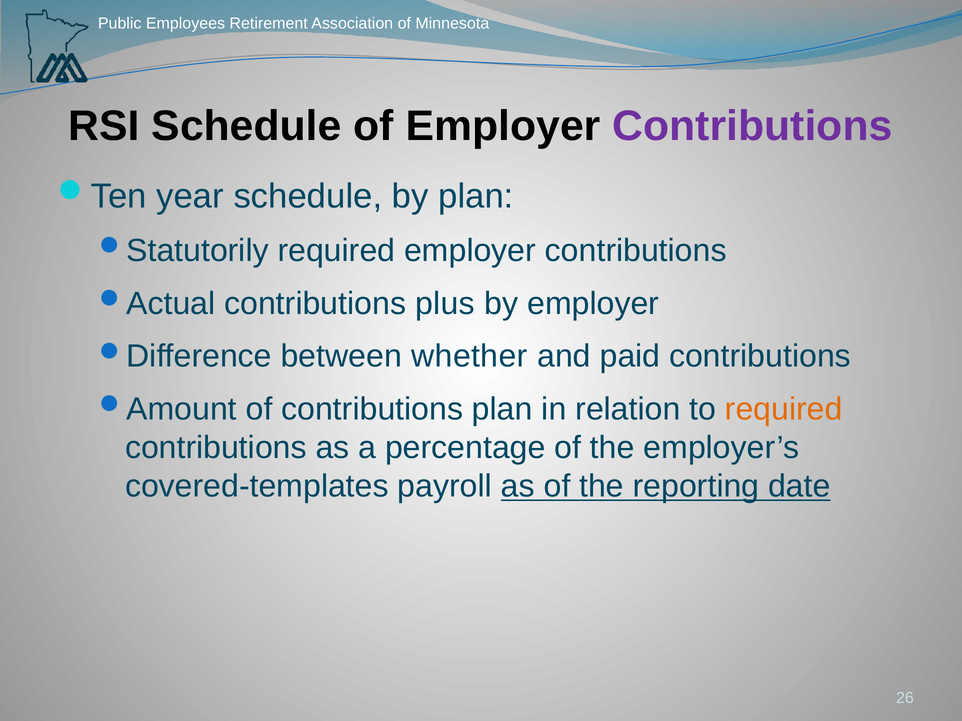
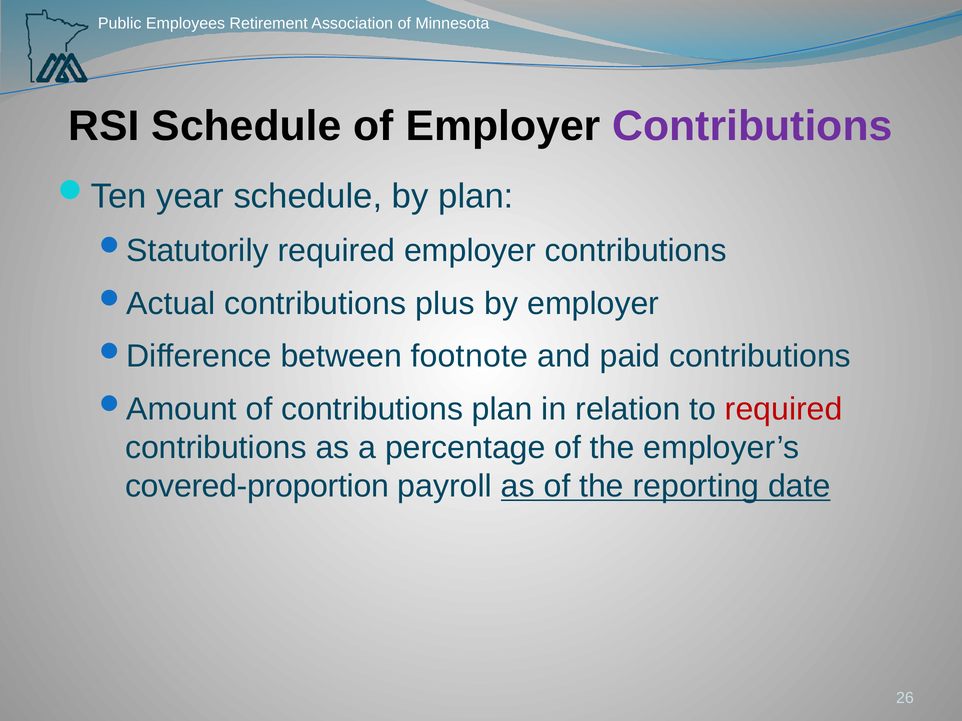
whether: whether -> footnote
required at (784, 409) colour: orange -> red
covered-templates: covered-templates -> covered-proportion
